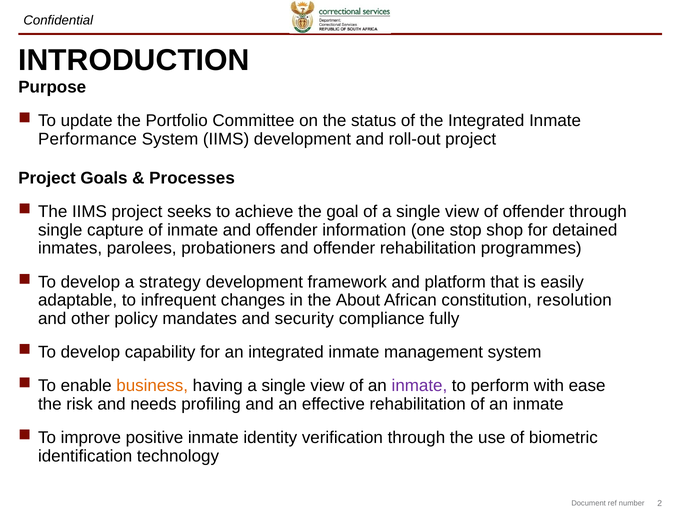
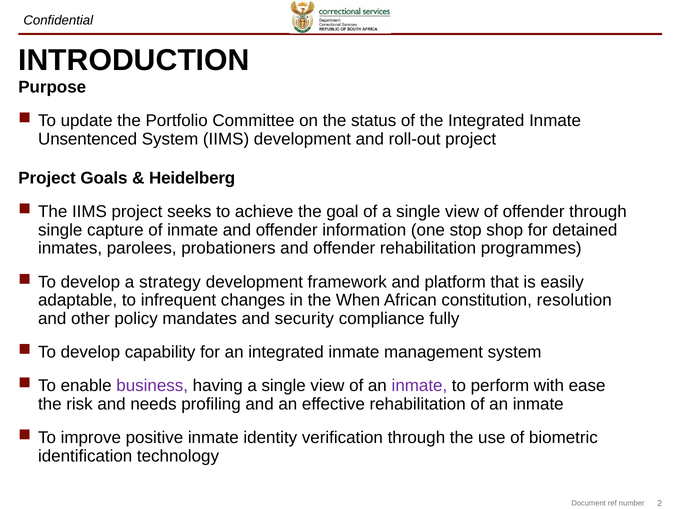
Performance: Performance -> Unsentenced
Processes: Processes -> Heidelberg
About: About -> When
business colour: orange -> purple
